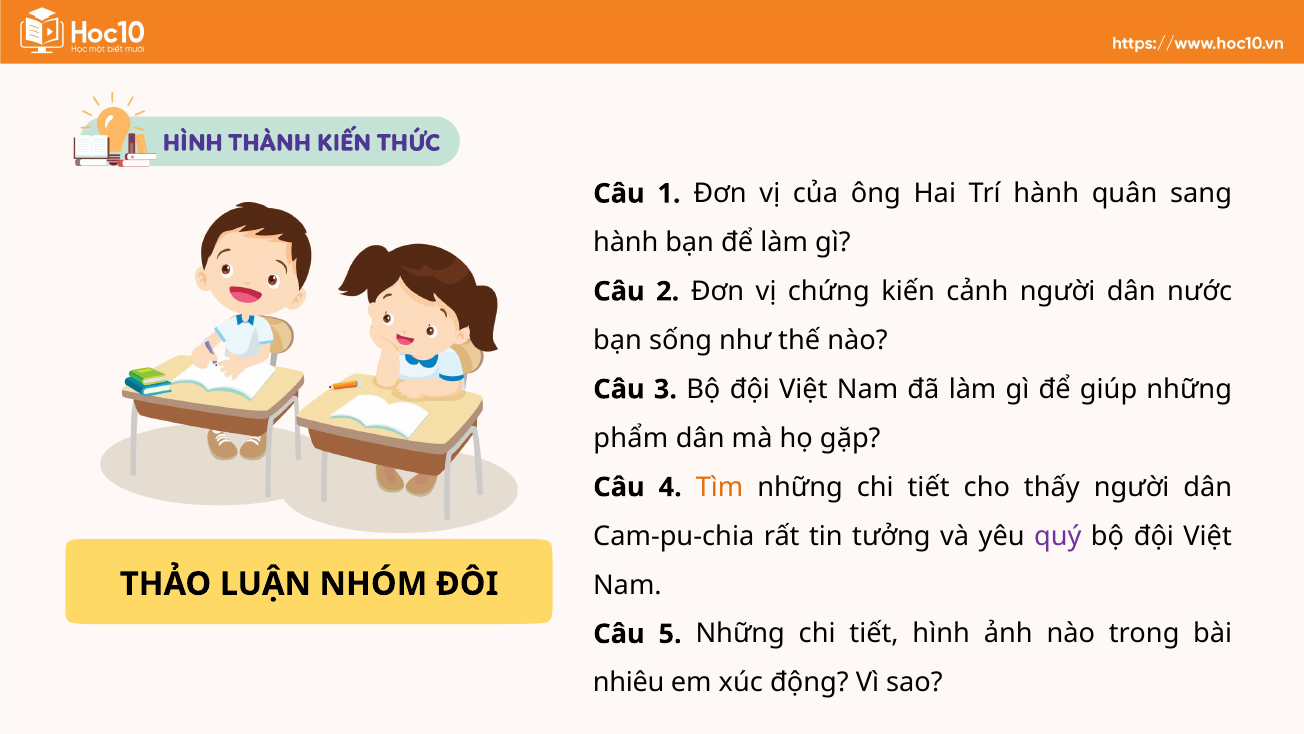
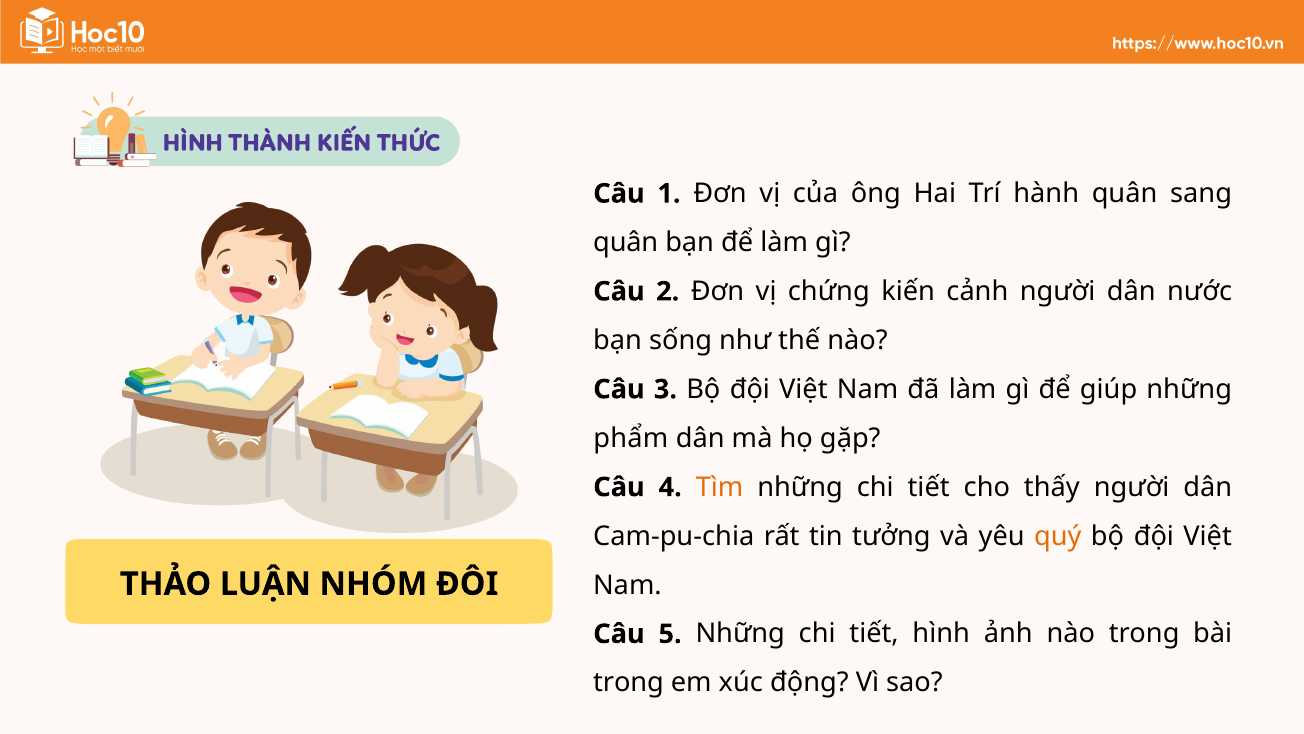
hành at (626, 242): hành -> quân
quý colour: purple -> orange
nhiêu at (629, 682): nhiêu -> trọng
